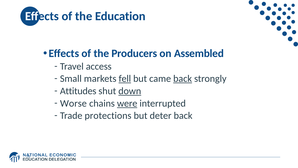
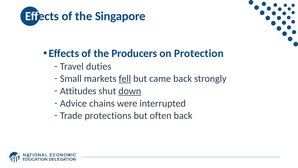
Education: Education -> Singapore
Assembled: Assembled -> Protection
access: access -> duties
back at (183, 79) underline: present -> none
Worse: Worse -> Advice
were underline: present -> none
deter: deter -> often
